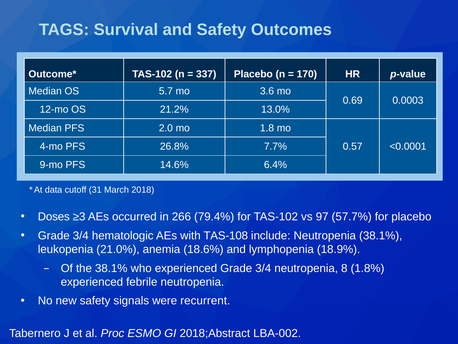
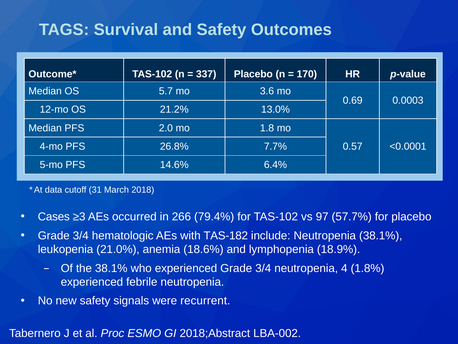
9-mo: 9-mo -> 5-mo
Doses: Doses -> Cases
TAS-108: TAS-108 -> TAS-182
8: 8 -> 4
